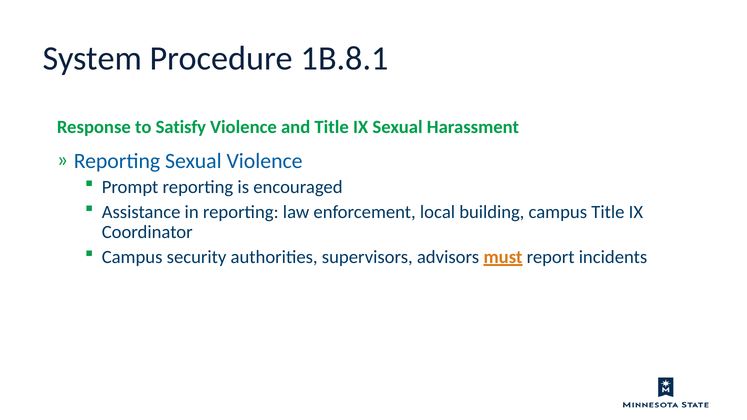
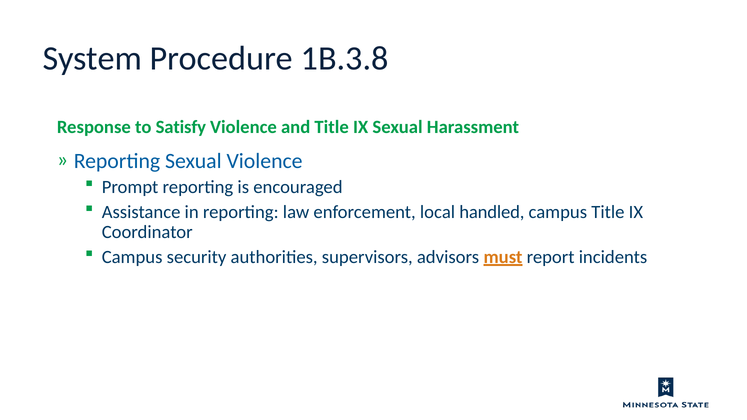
1B.8.1: 1B.8.1 -> 1B.3.8
building: building -> handled
